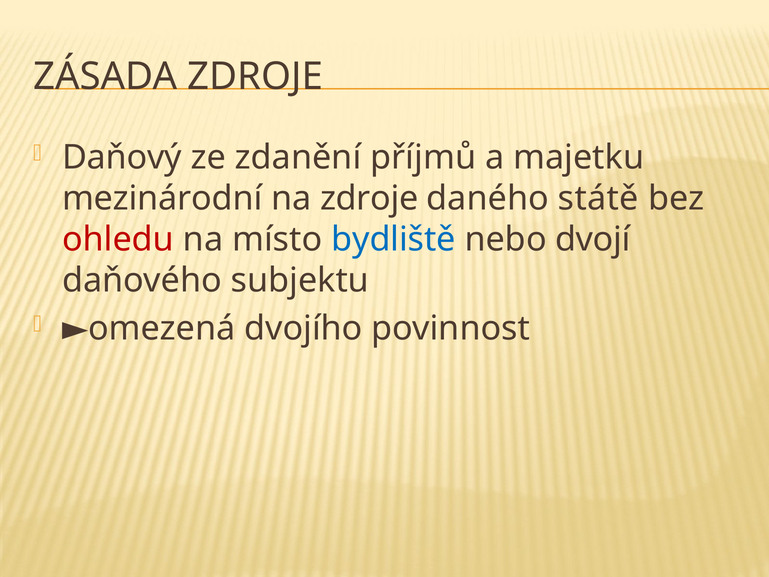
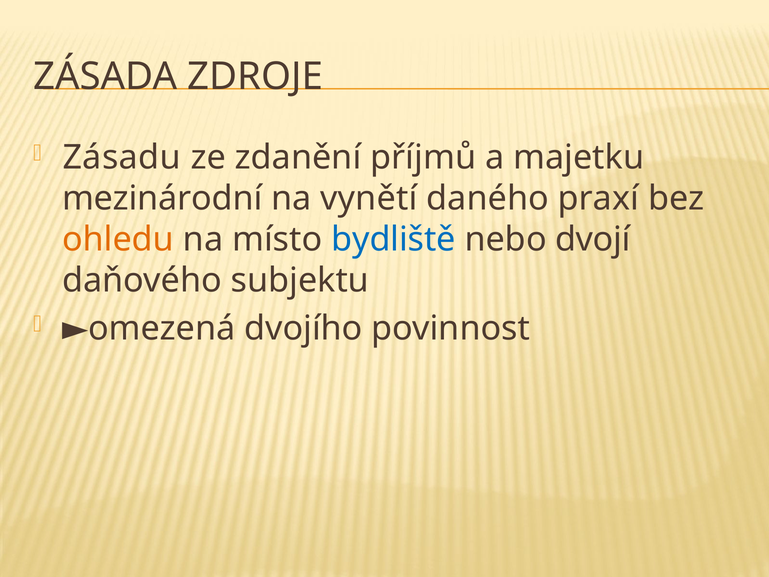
Daňový: Daňový -> Zásadu
na zdroje: zdroje -> vynětí
státě: státě -> praxí
ohledu colour: red -> orange
